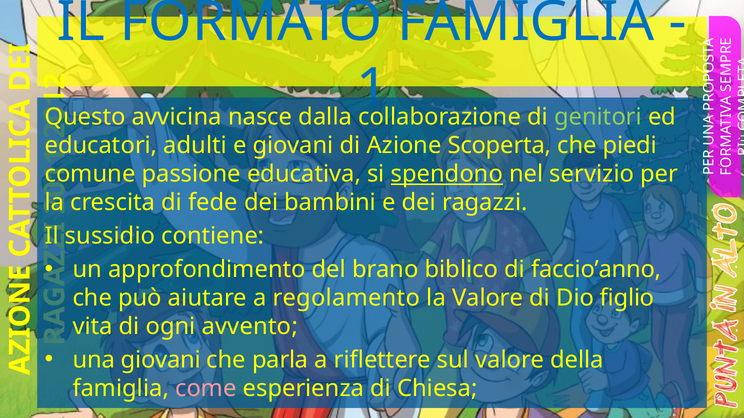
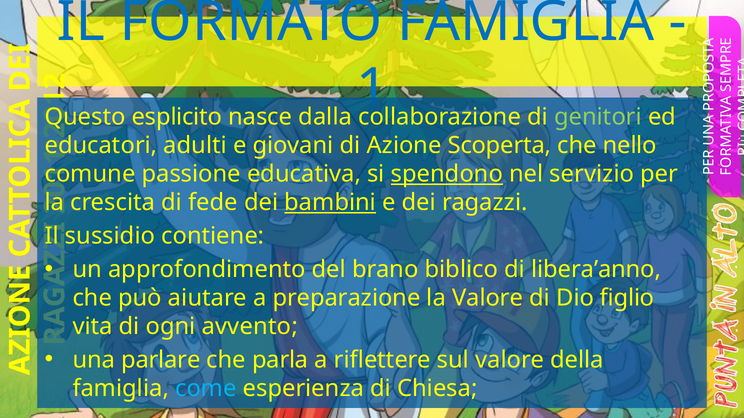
avvicina: avvicina -> esplicito
piedi: piedi -> nello
bambini underline: none -> present
faccio’anno: faccio’anno -> libera’anno
regolamento: regolamento -> preparazione
una giovani: giovani -> parlare
come colour: pink -> light blue
